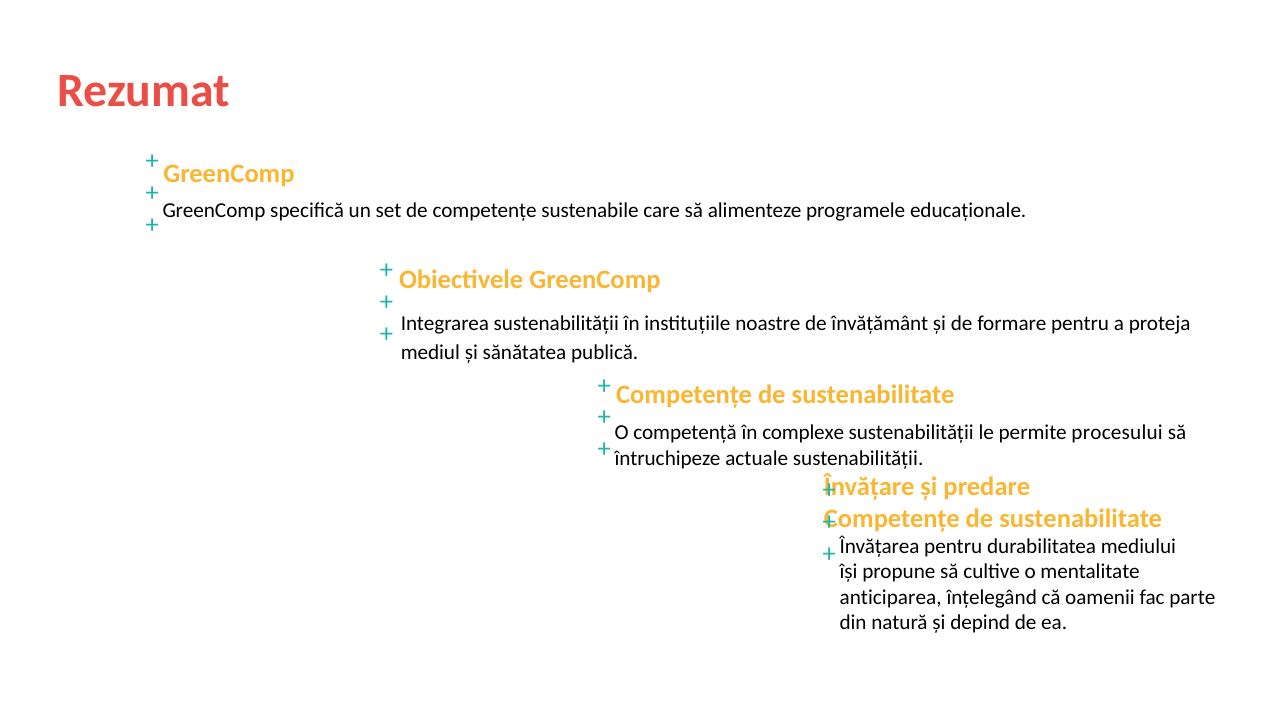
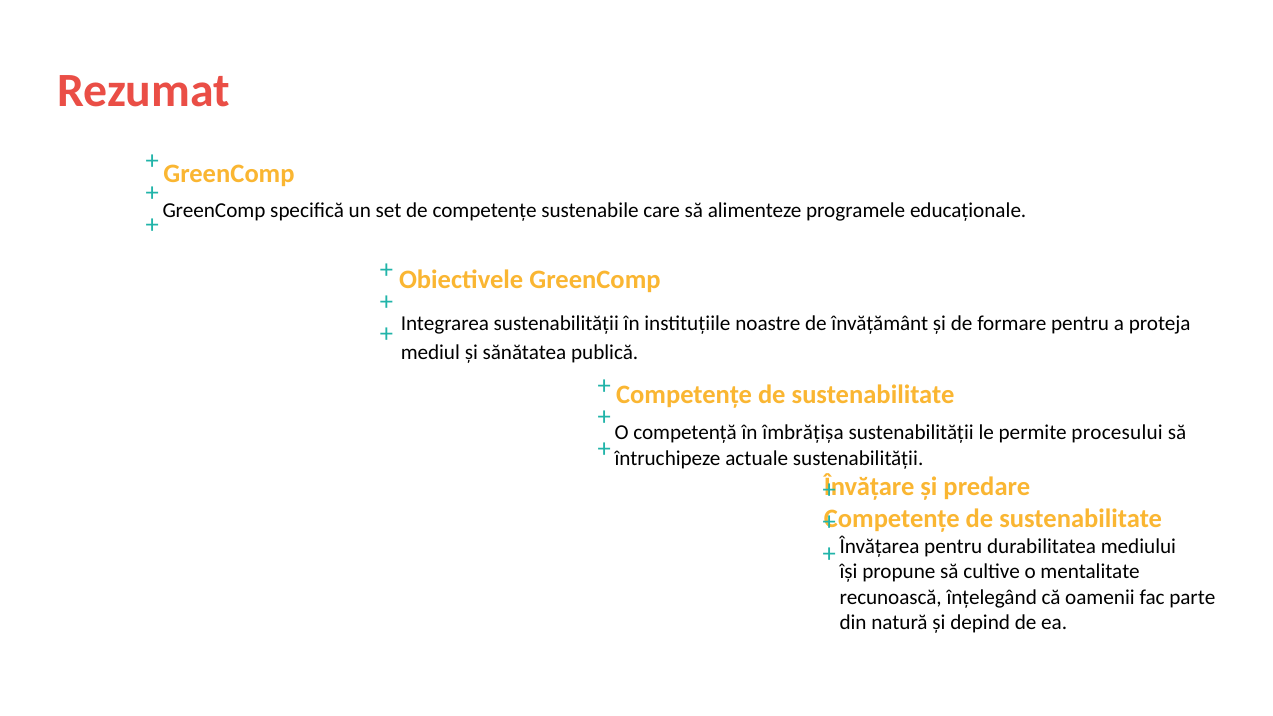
complexe: complexe -> îmbrățișa
anticiparea: anticiparea -> recunoască
